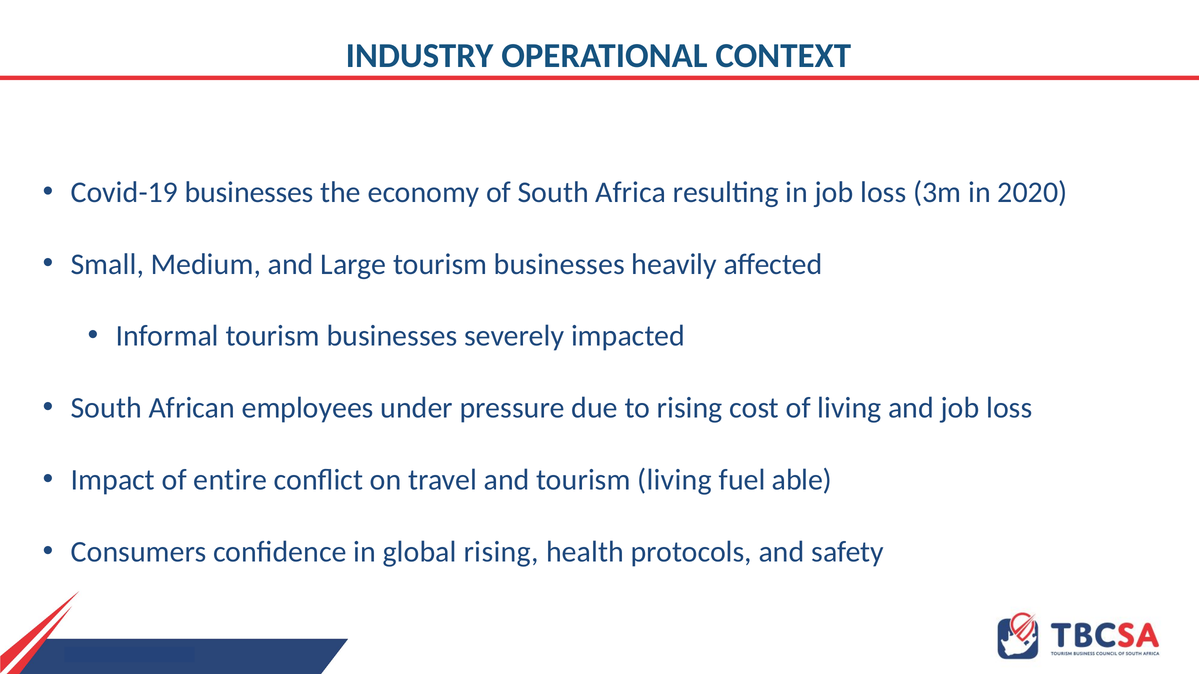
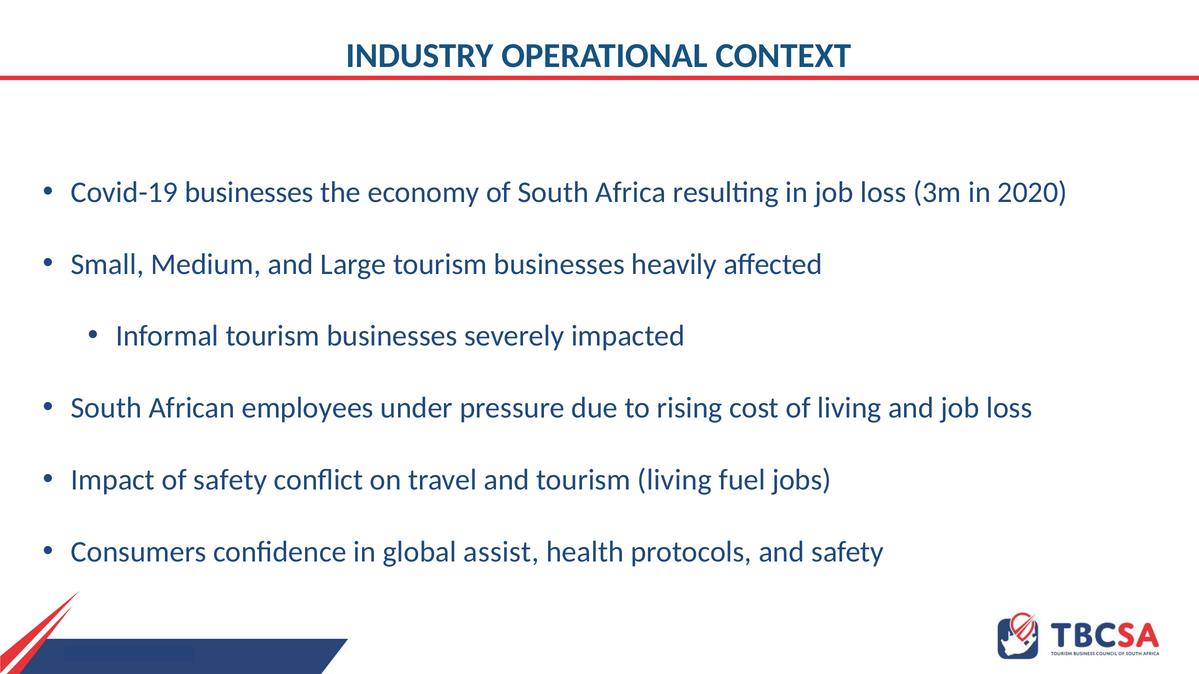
of entire: entire -> safety
able: able -> jobs
global rising: rising -> assist
